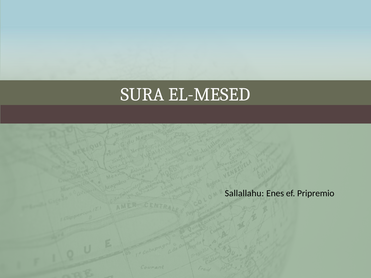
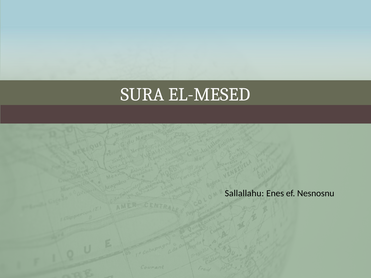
Pripremio: Pripremio -> Nesnosnu
